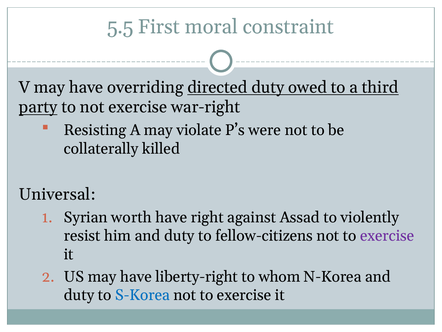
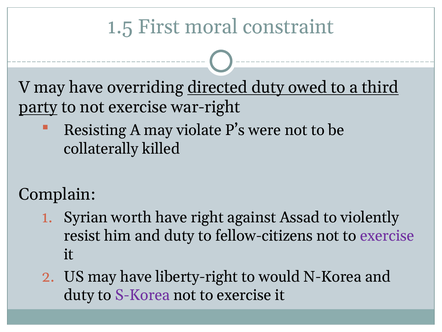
5.5: 5.5 -> 1.5
Universal: Universal -> Complain
whom: whom -> would
S-Korea colour: blue -> purple
